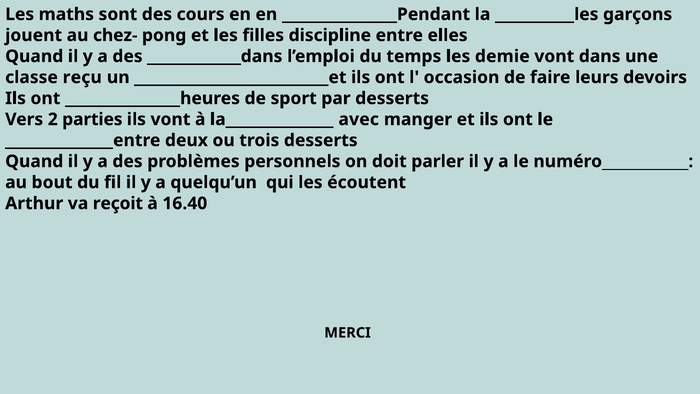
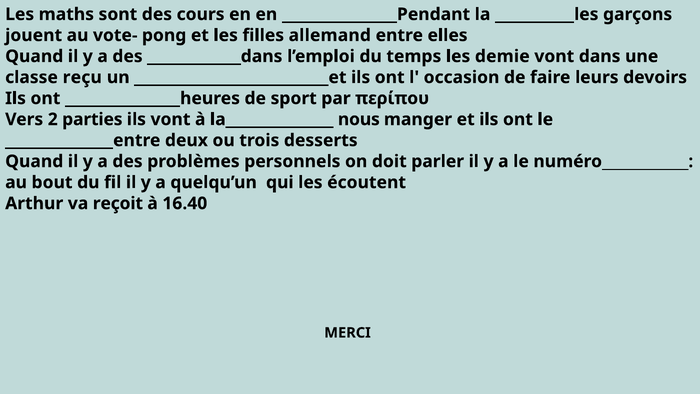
chez-: chez- -> vote-
discipline: discipline -> allemand
par desserts: desserts -> περίπου
avec: avec -> nous
